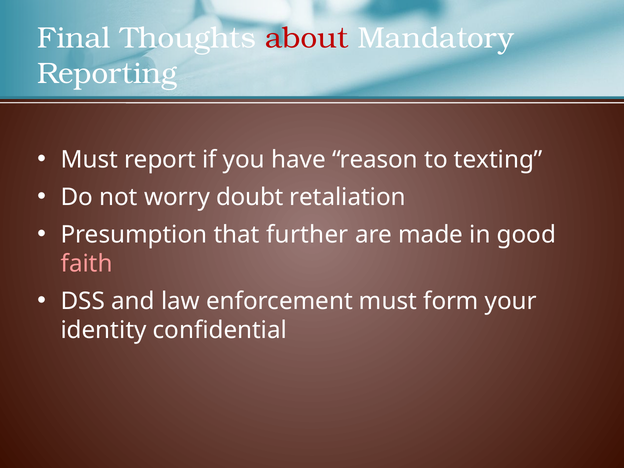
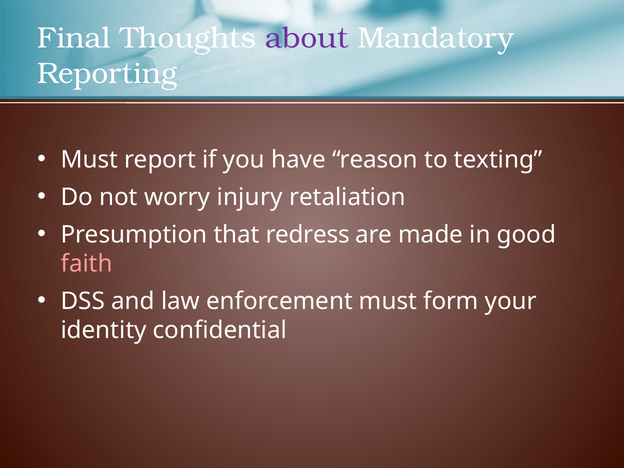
about colour: red -> purple
doubt: doubt -> injury
further: further -> redress
